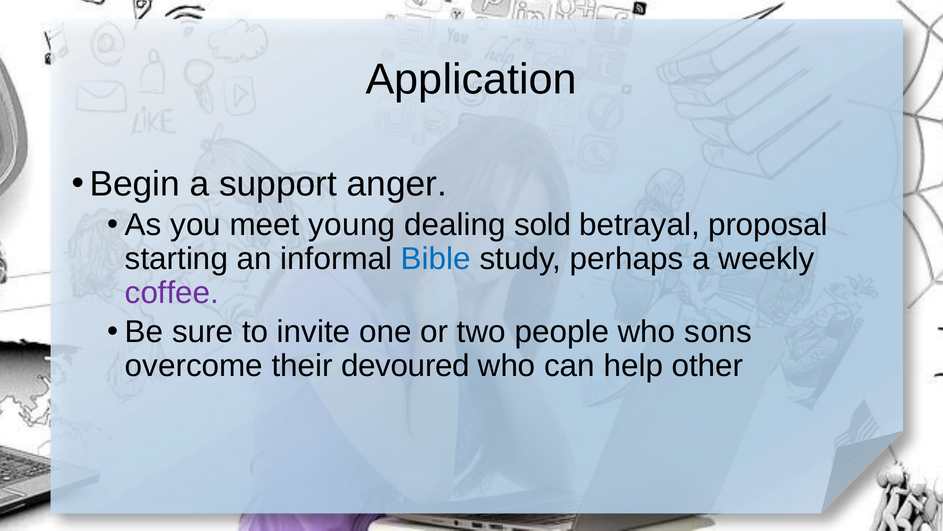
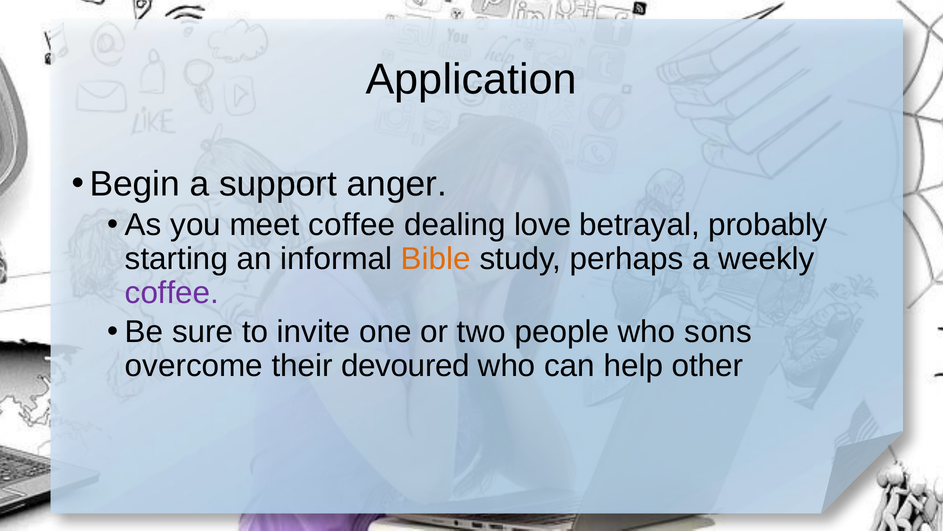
meet young: young -> coffee
sold: sold -> love
proposal: proposal -> probably
Bible colour: blue -> orange
